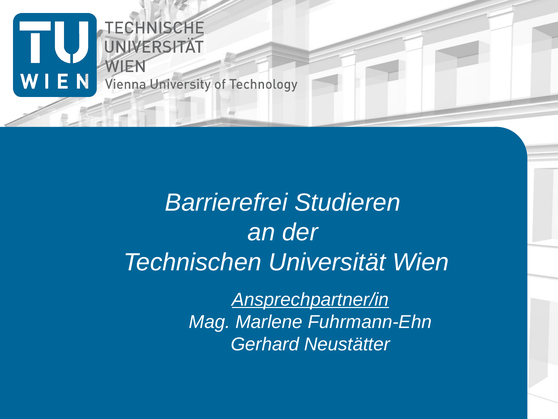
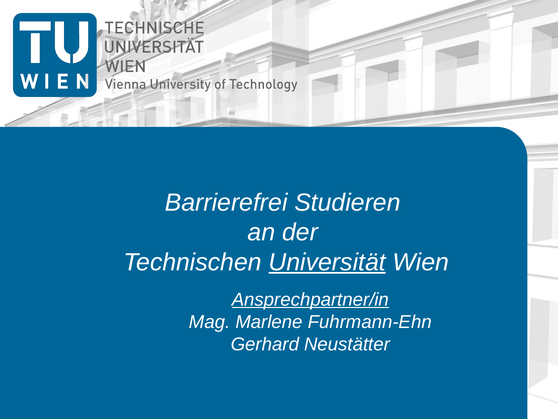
Universität underline: none -> present
